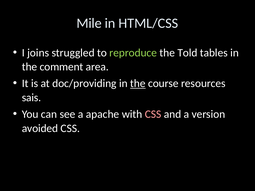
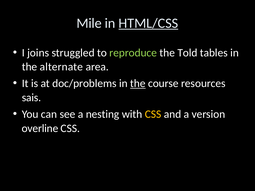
HTML/CSS underline: none -> present
comment: comment -> alternate
doc/providing: doc/providing -> doc/problems
apache: apache -> nesting
CSS at (153, 114) colour: pink -> yellow
avoided: avoided -> overline
